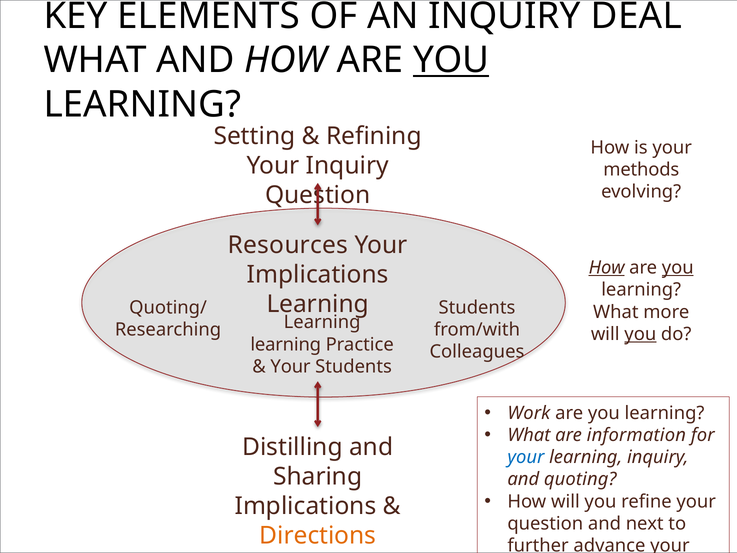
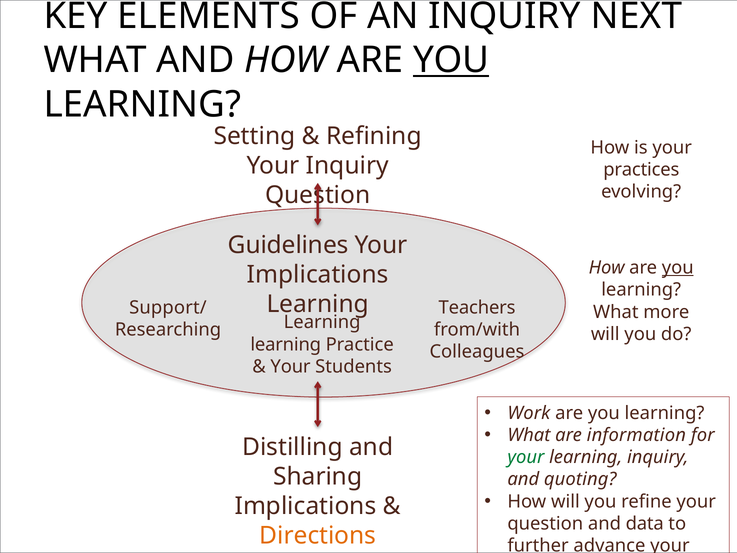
DEAL: DEAL -> NEXT
methods: methods -> practices
Resources: Resources -> Guidelines
How at (607, 268) underline: present -> none
Quoting/: Quoting/ -> Support/
Students at (477, 307): Students -> Teachers
you at (640, 334) underline: present -> none
your at (526, 457) colour: blue -> green
next: next -> data
